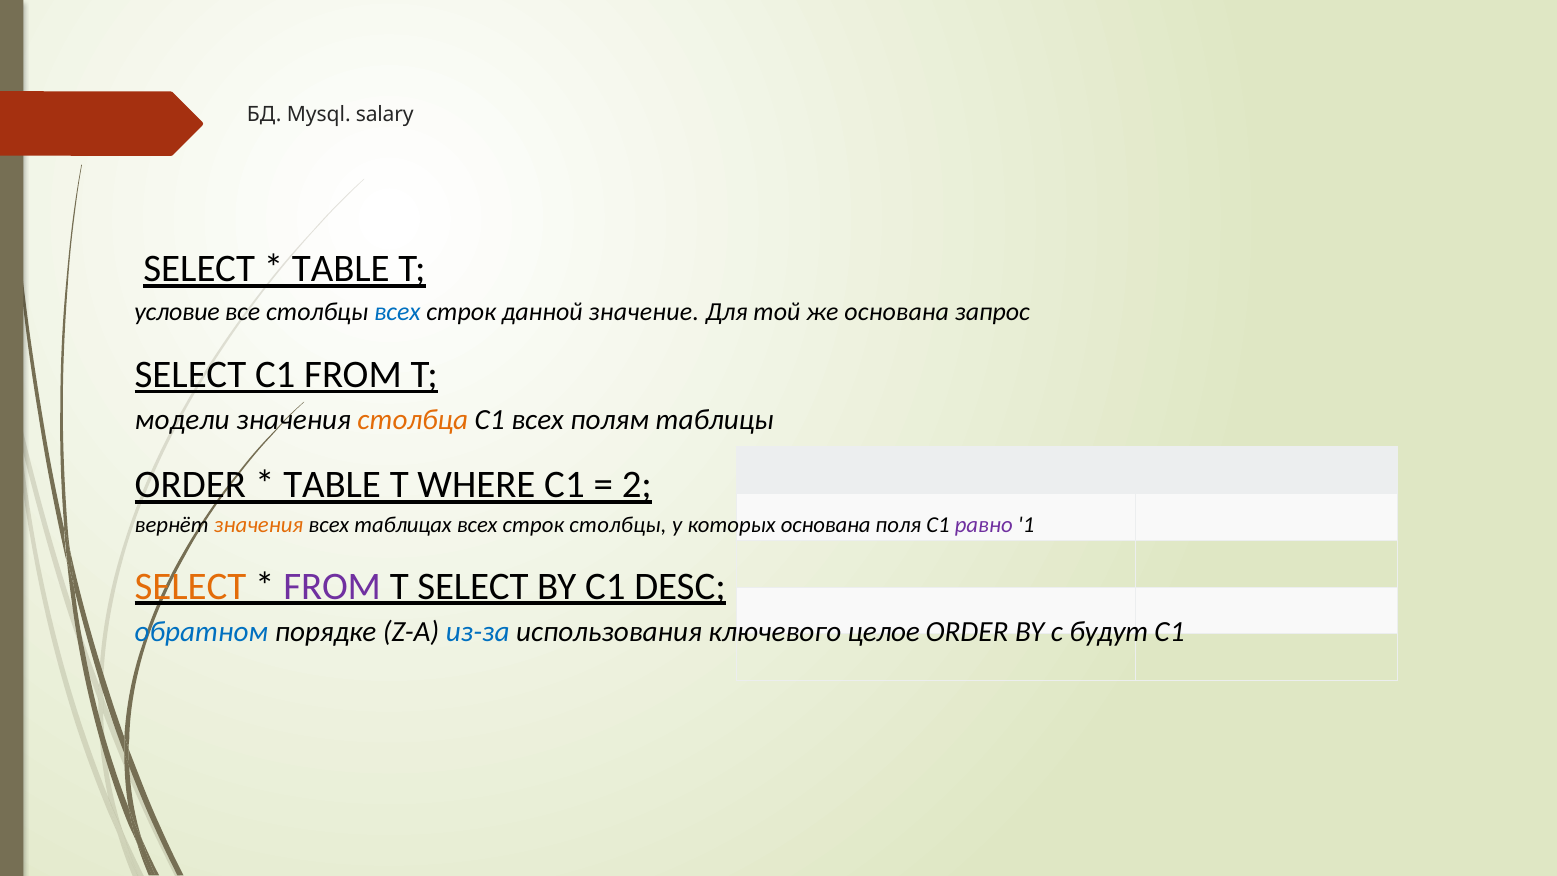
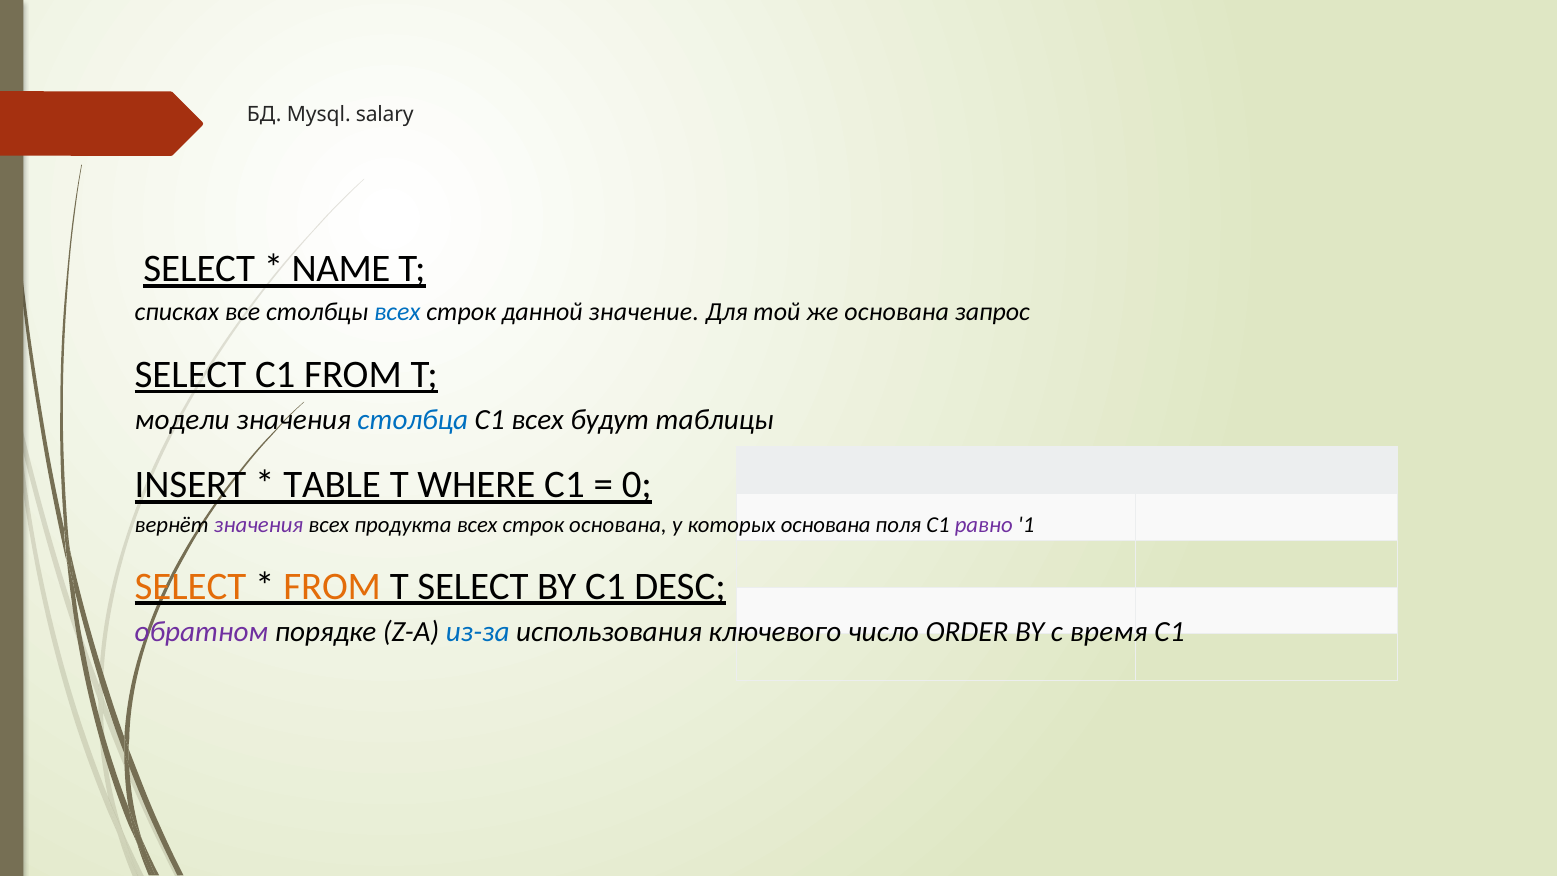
TABLE at (341, 269): TABLE -> NAME
условие: условие -> списках
столбца colour: orange -> blue
полям: полям -> будут
ORDER at (190, 485): ORDER -> INSERT
2: 2 -> 0
значения at (259, 525) colour: orange -> purple
таблицах: таблицах -> продукта
строк столбцы: столбцы -> основана
FROM at (332, 586) colour: purple -> orange
обратном colour: blue -> purple
целое: целое -> число
будут: будут -> время
